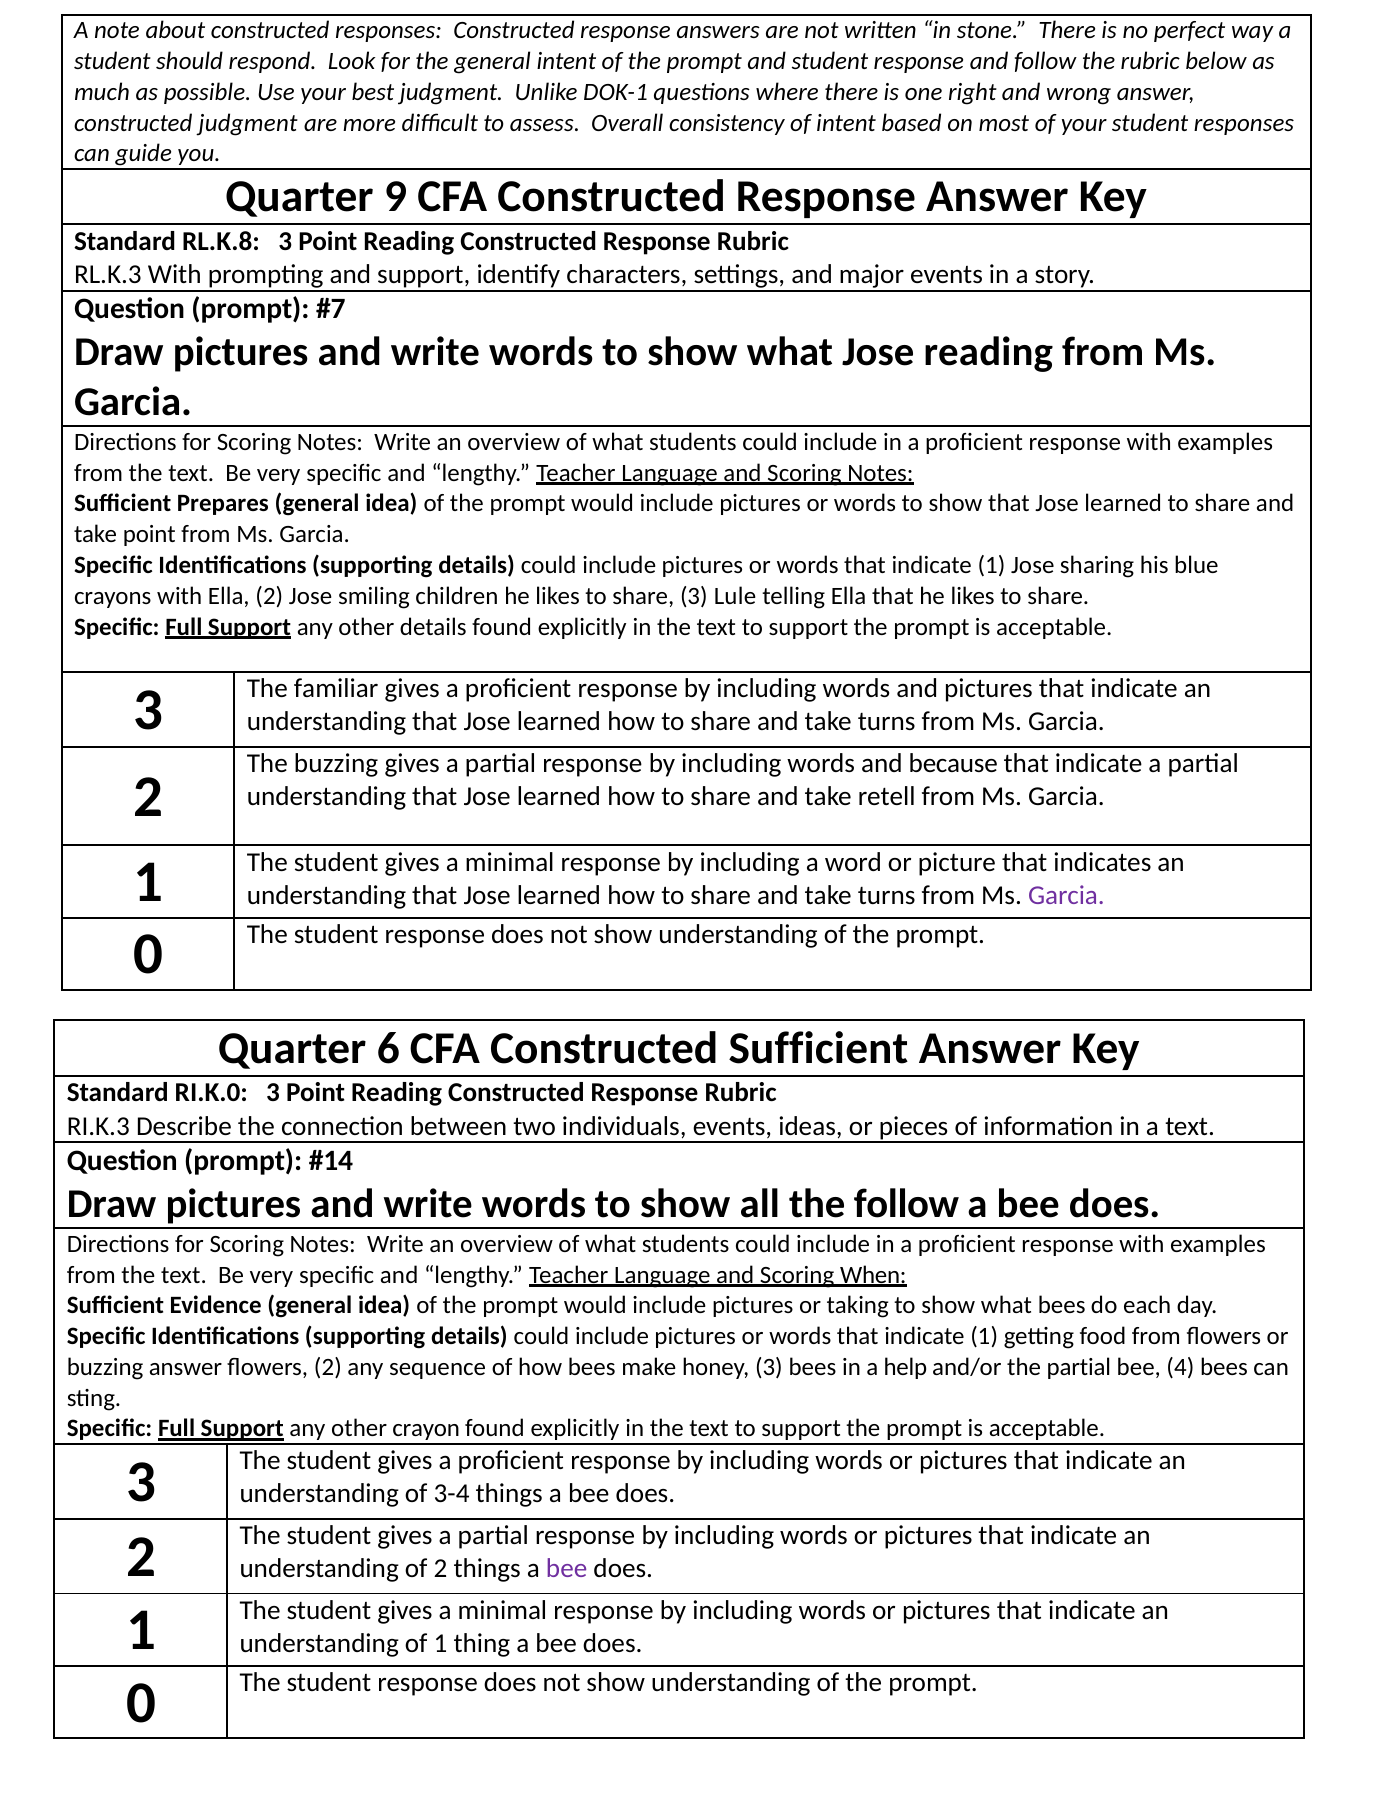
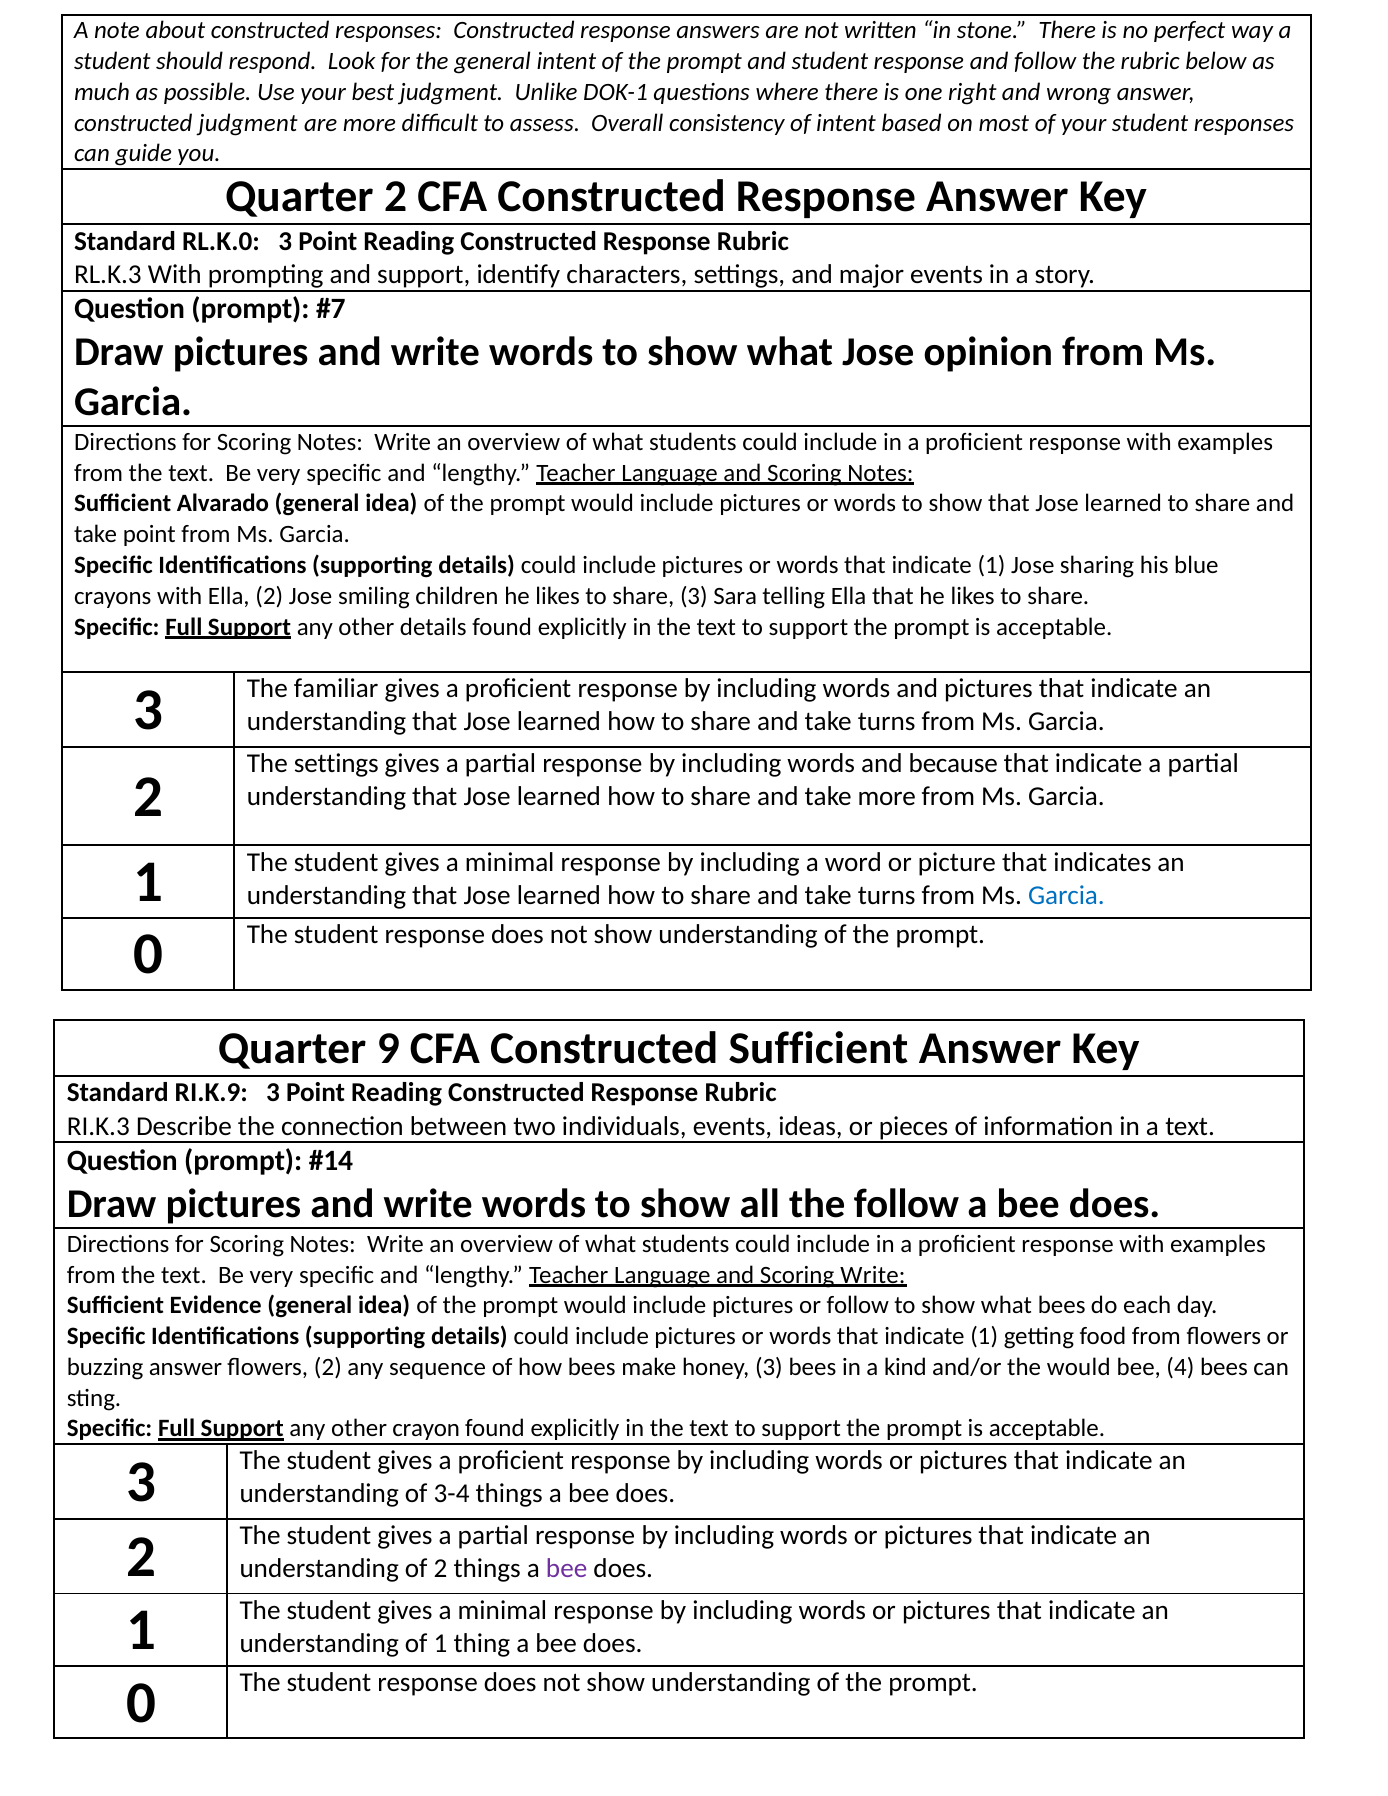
Quarter 9: 9 -> 2
RL.K.8: RL.K.8 -> RL.K.0
Jose reading: reading -> opinion
Prepares: Prepares -> Alvarado
Lule: Lule -> Sara
The buzzing: buzzing -> settings
take retell: retell -> more
Garcia at (1066, 896) colour: purple -> blue
6: 6 -> 9
RI.K.0: RI.K.0 -> RI.K.9
Scoring When: When -> Write
or taking: taking -> follow
help: help -> kind
the partial: partial -> would
